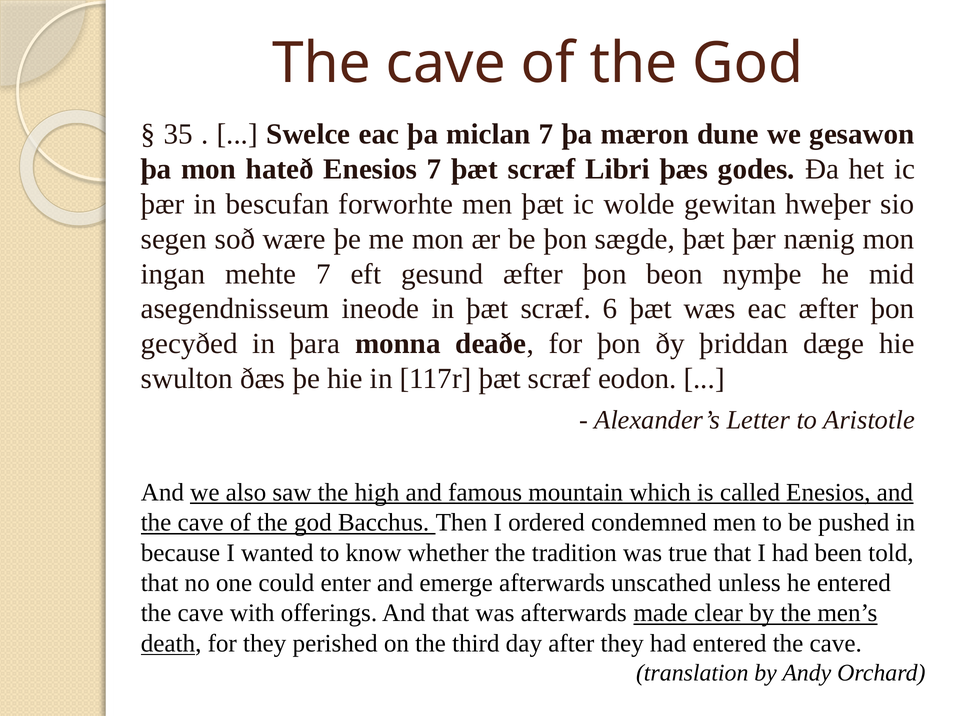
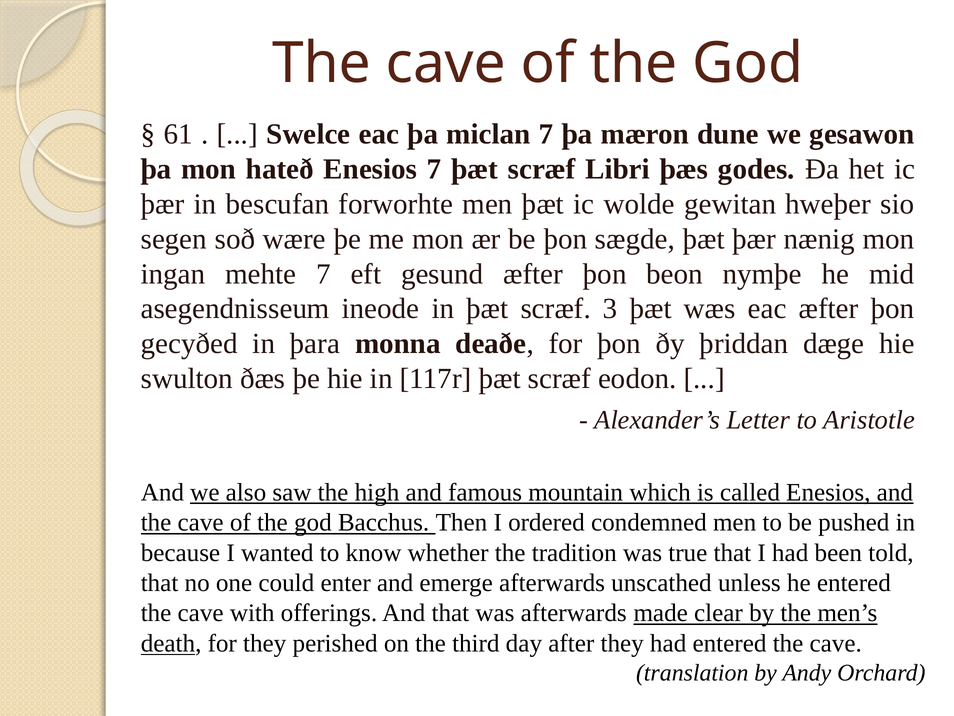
35: 35 -> 61
6: 6 -> 3
